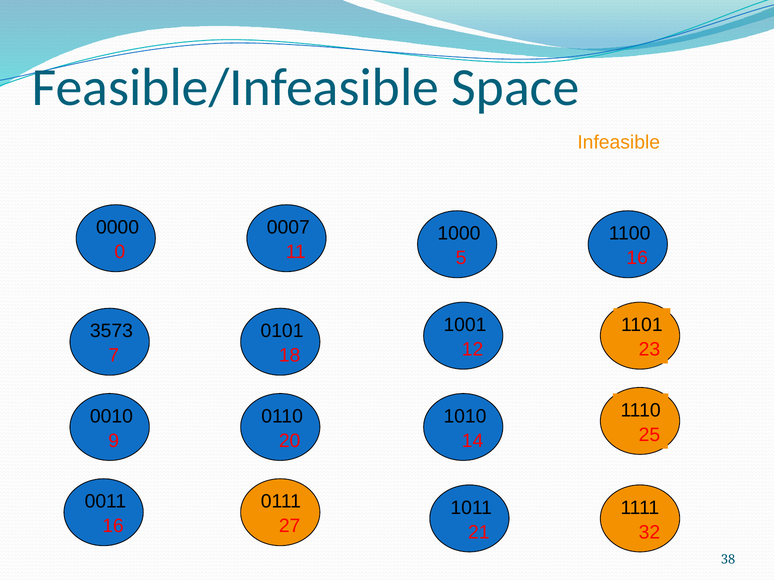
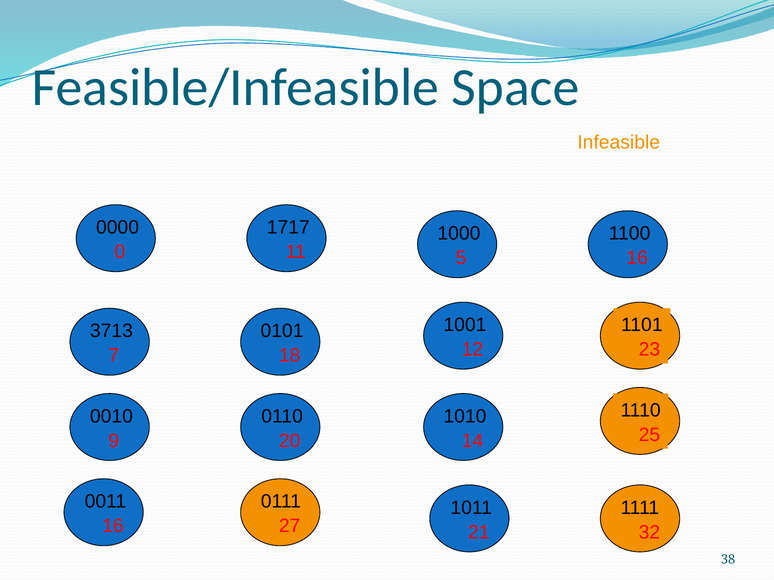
0007: 0007 -> 1717
3573: 3573 -> 3713
